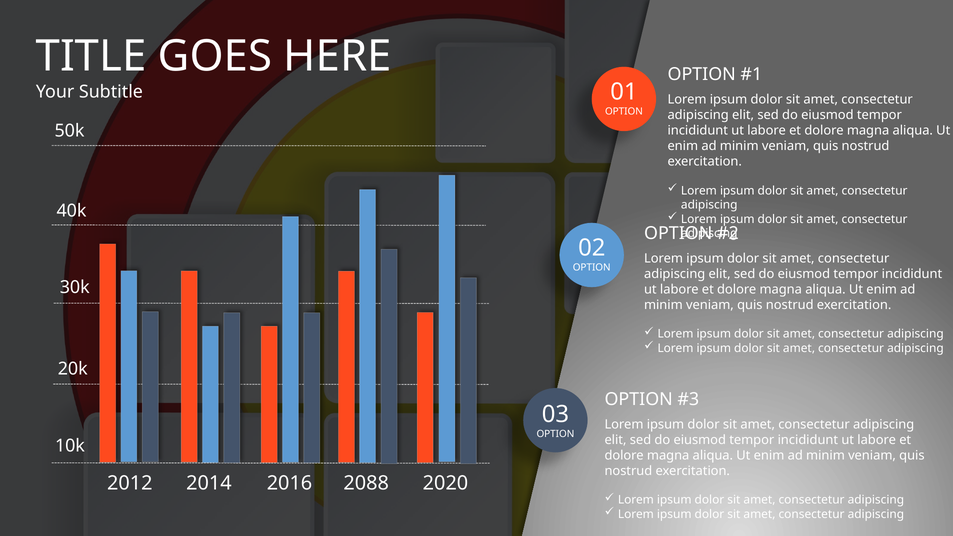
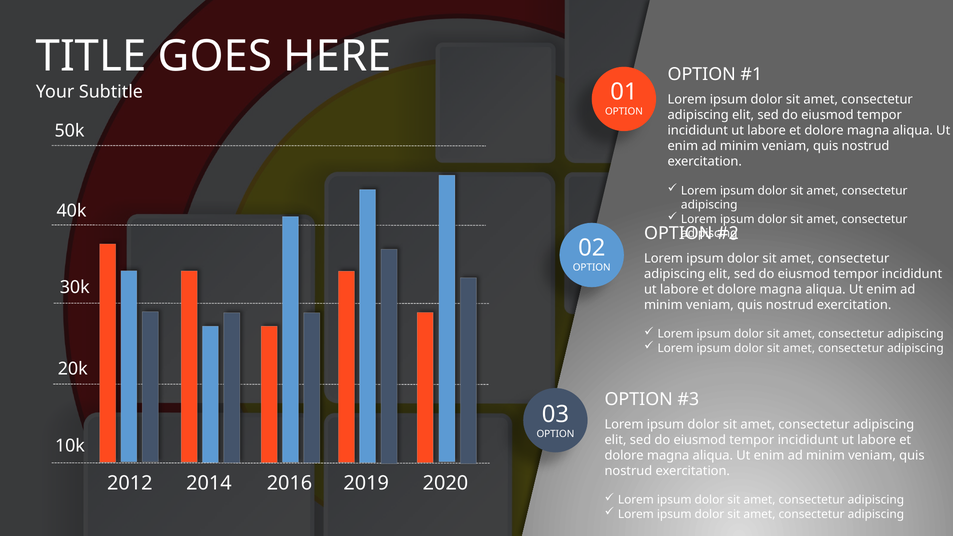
2088: 2088 -> 2019
